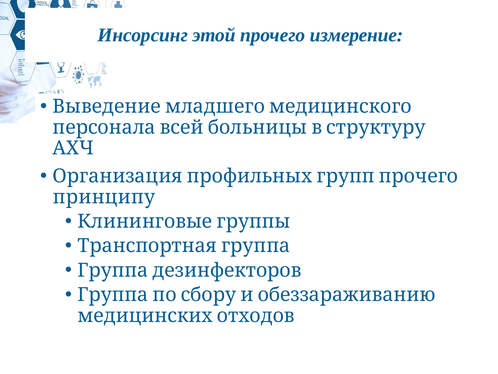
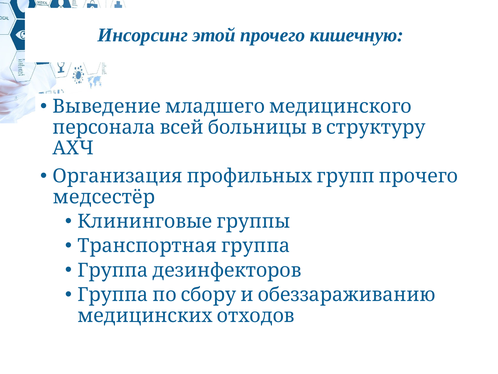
измерение: измерение -> кишечную
принципу: принципу -> медсестёр
